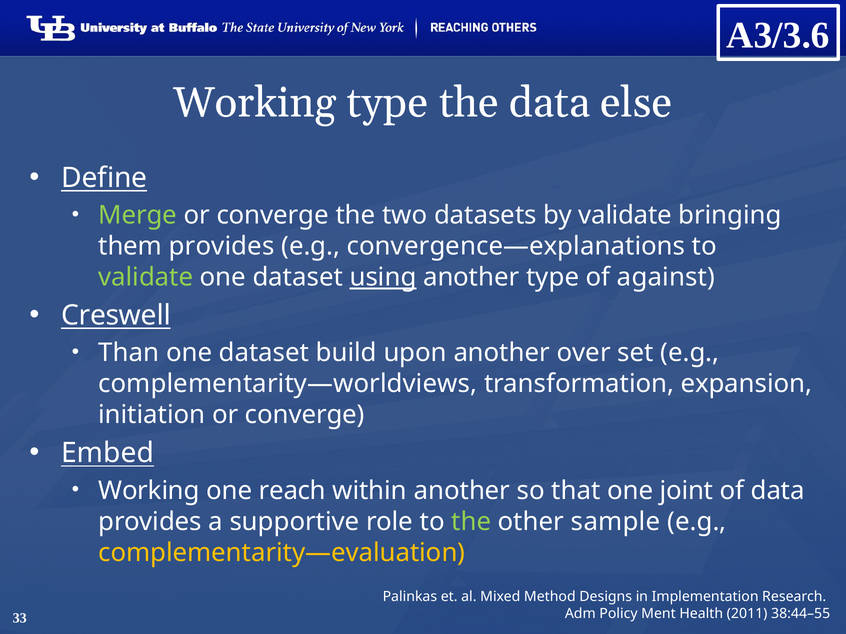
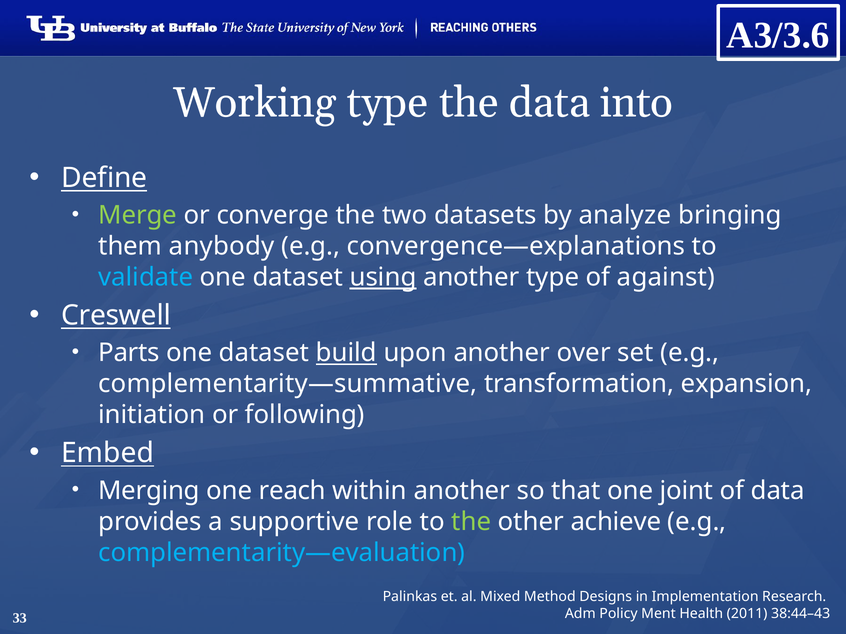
else: else -> into
by validate: validate -> analyze
them provides: provides -> anybody
validate at (146, 278) colour: light green -> light blue
Than: Than -> Parts
build underline: none -> present
complementarity—worldviews: complementarity—worldviews -> complementarity—summative
initiation or converge: converge -> following
Working at (149, 491): Working -> Merging
sample: sample -> achieve
complementarity—evaluation colour: yellow -> light blue
38:44–55: 38:44–55 -> 38:44–43
